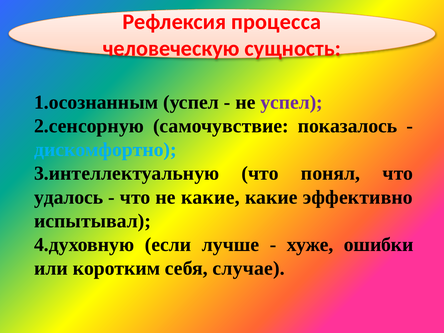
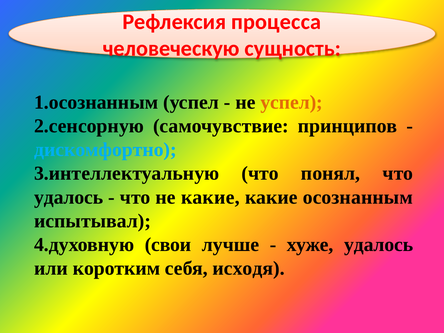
успел at (292, 102) colour: purple -> orange
показалось: показалось -> принципов
эффективно: эффективно -> осознанным
если: если -> свои
хуже ошибки: ошибки -> удалось
случае: случае -> исходя
